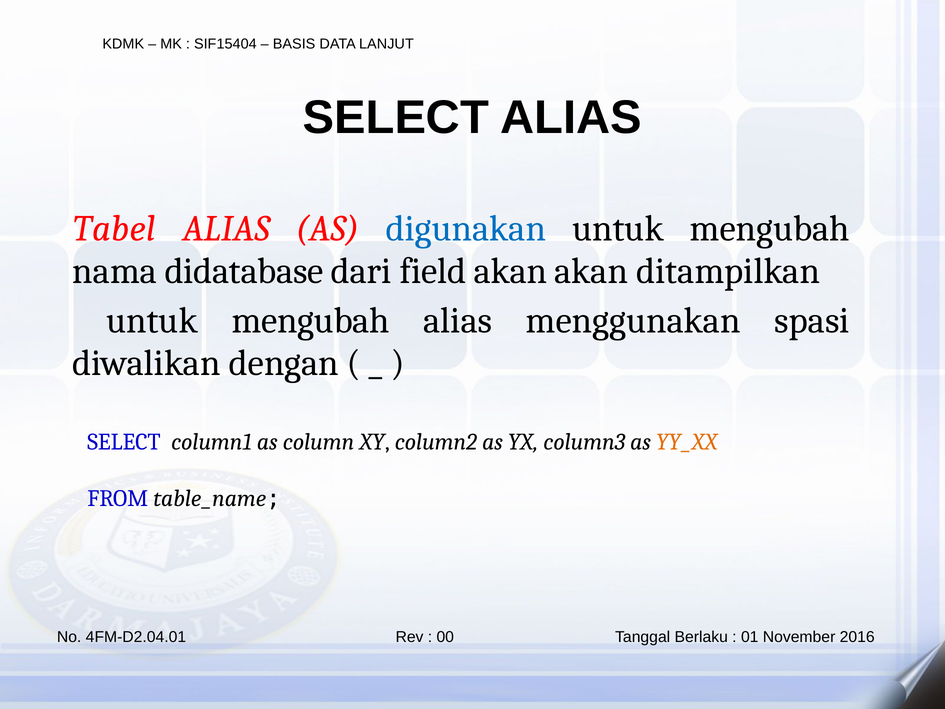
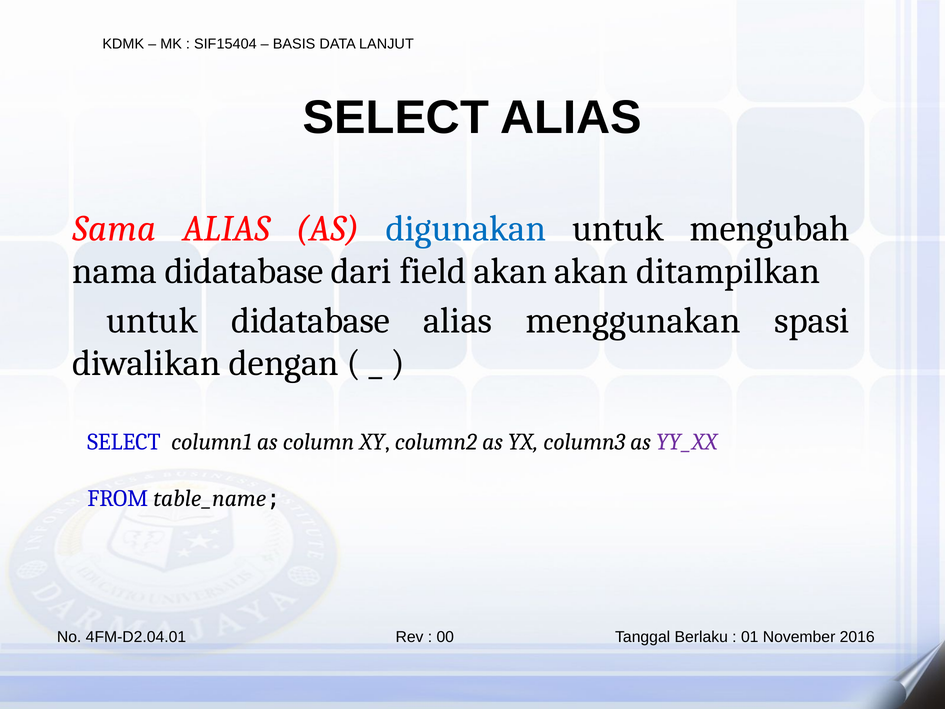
Tabel: Tabel -> Sama
mengubah at (311, 321): mengubah -> didatabase
YY_XX colour: orange -> purple
